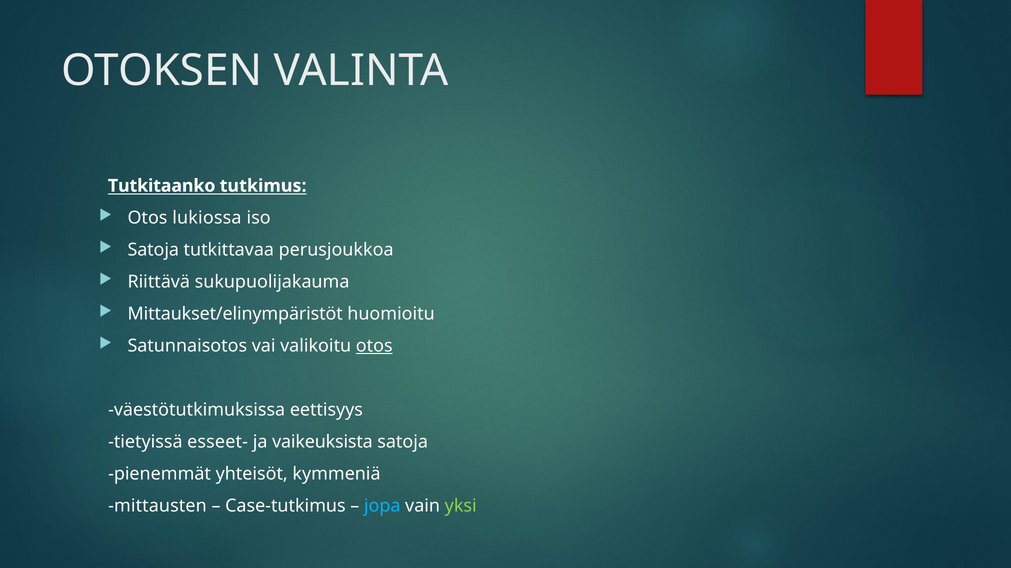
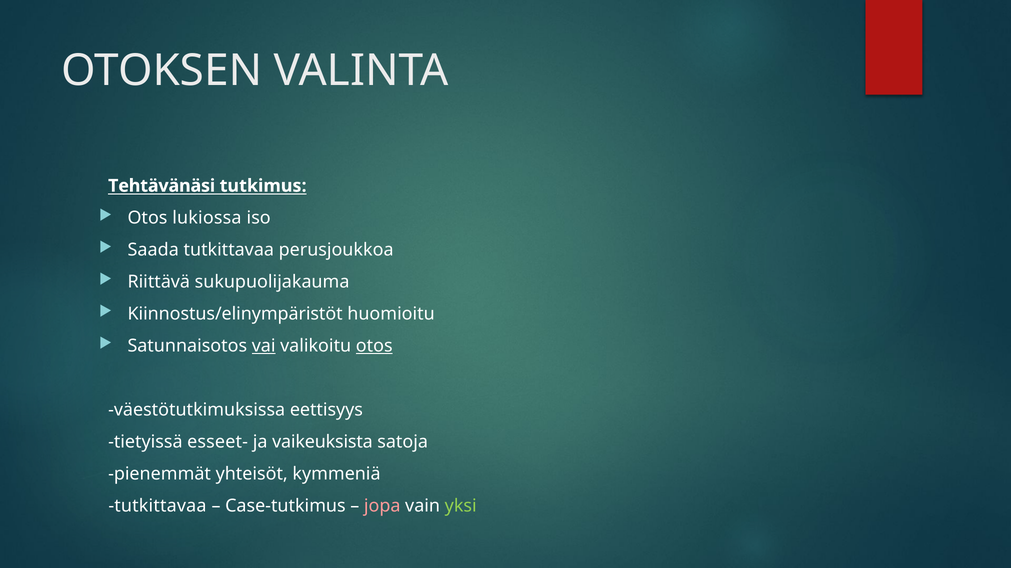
Tutkitaanko: Tutkitaanko -> Tehtävänäsi
Satoja at (153, 250): Satoja -> Saada
Mittaukset/elinympäristöt: Mittaukset/elinympäristöt -> Kiinnostus/elinympäristöt
vai underline: none -> present
mittausten at (157, 506): mittausten -> tutkittavaa
jopa colour: light blue -> pink
